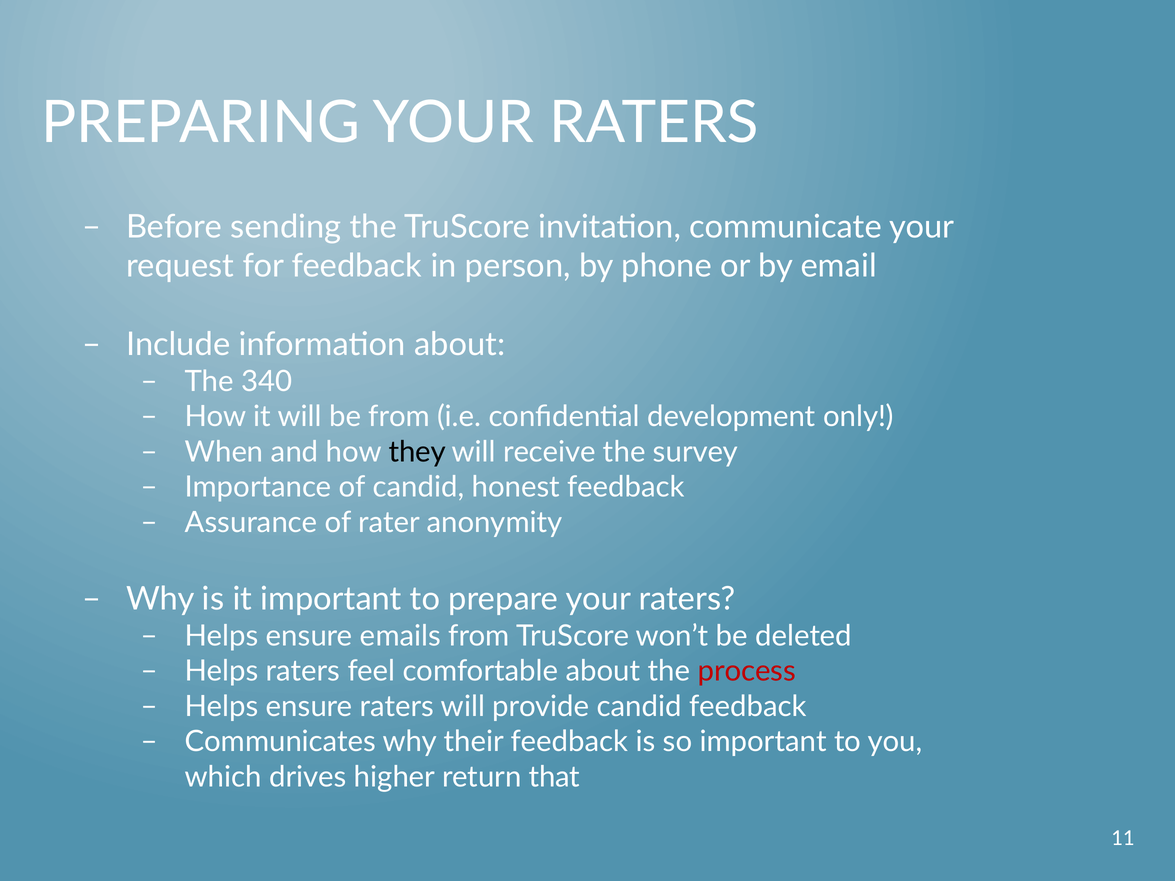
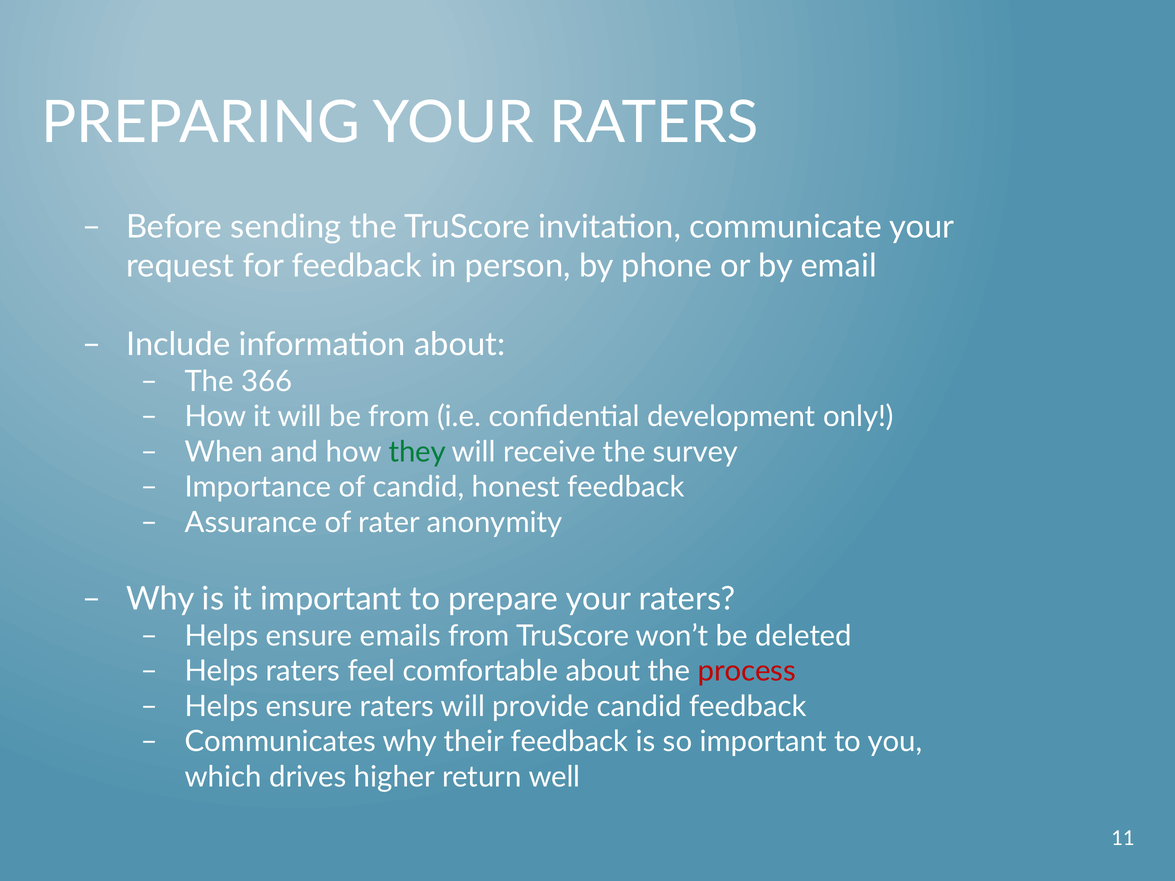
340: 340 -> 366
they colour: black -> green
that: that -> well
